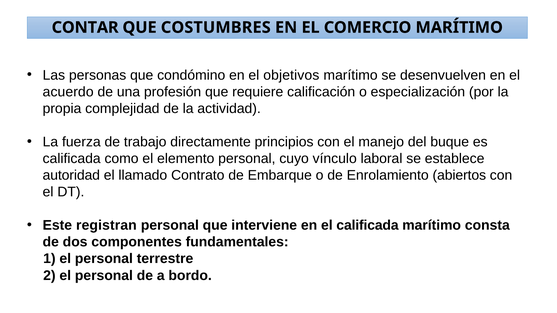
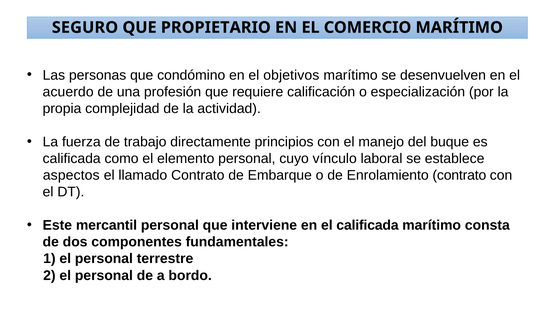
CONTAR: CONTAR -> SEGURO
COSTUMBRES: COSTUMBRES -> PROPIETARIO
autoridad: autoridad -> aspectos
Enrolamiento abiertos: abiertos -> contrato
registran: registran -> mercantil
